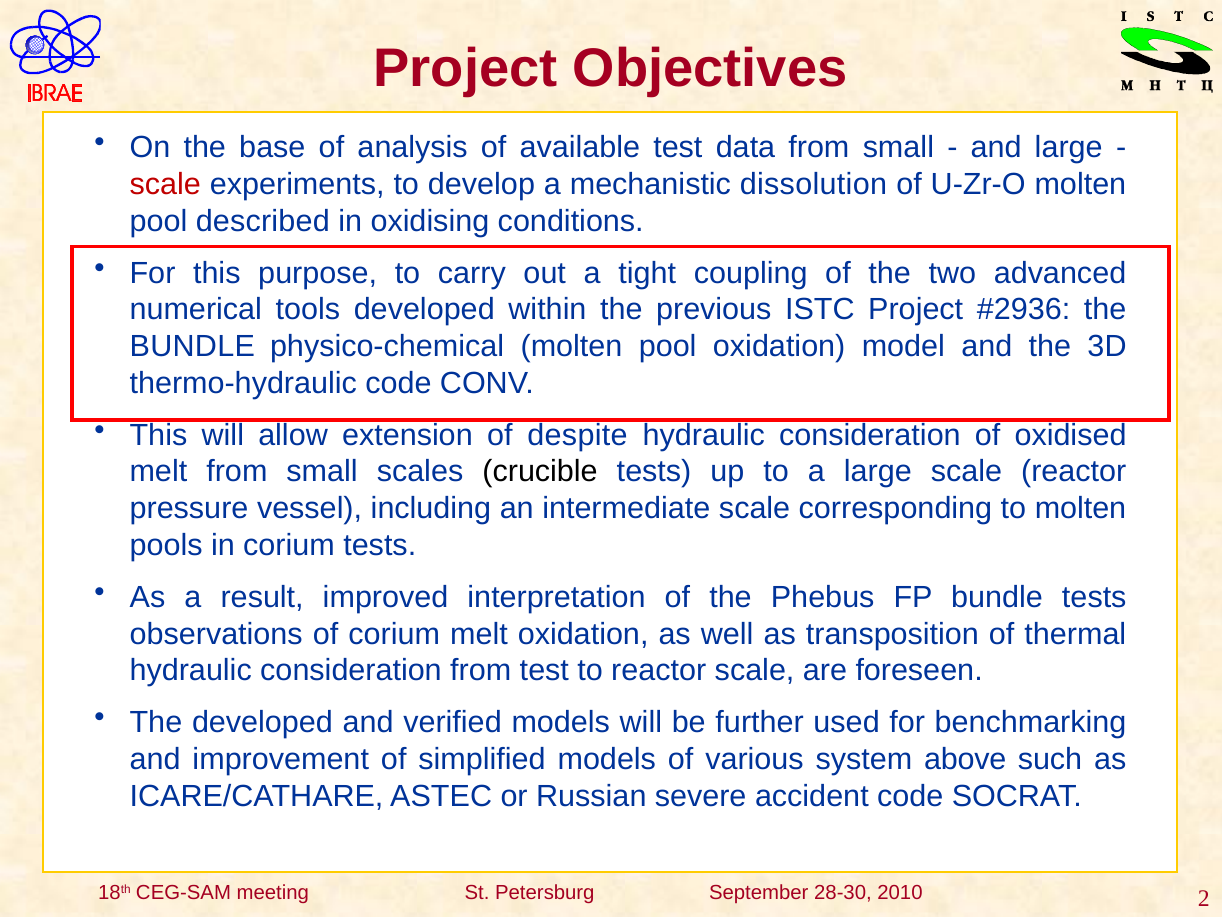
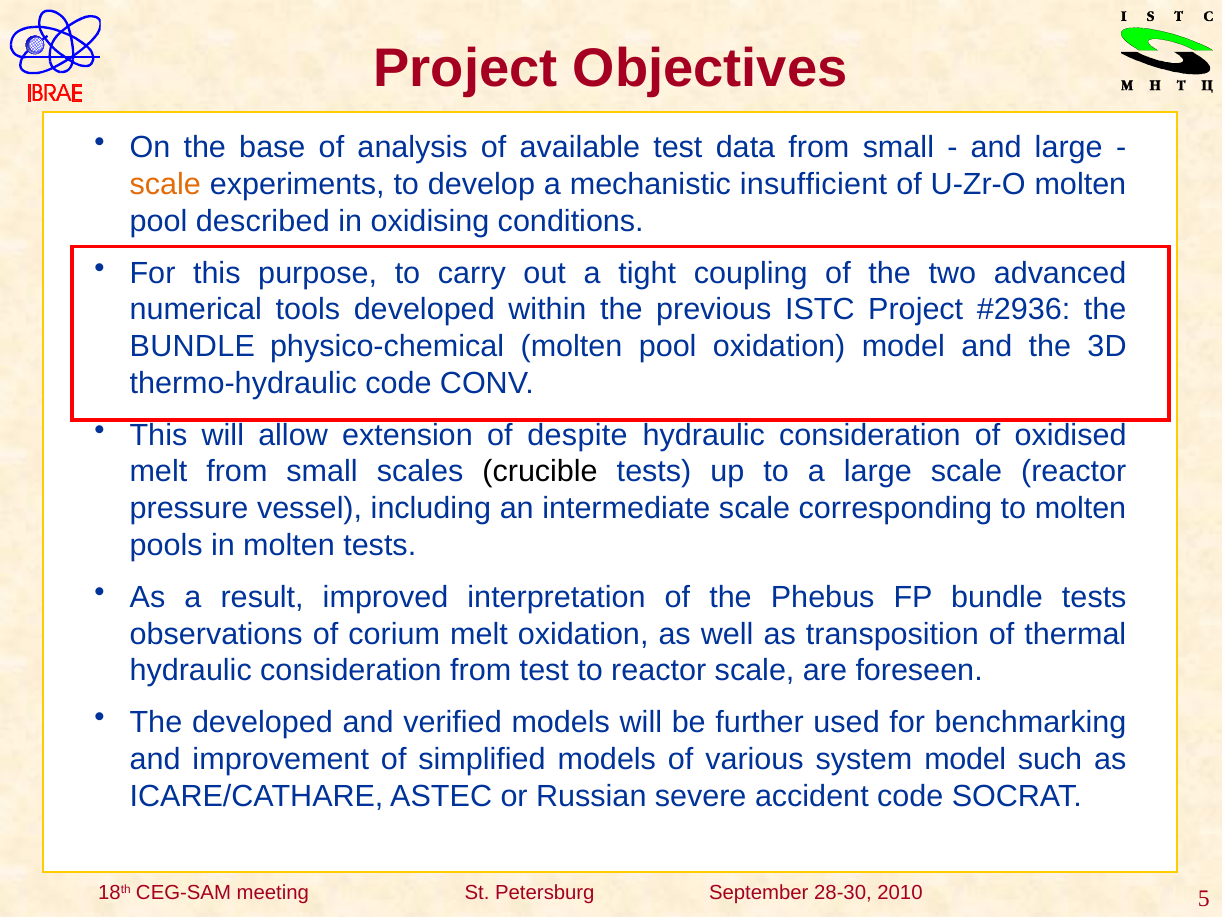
scale at (165, 184) colour: red -> orange
dissolution: dissolution -> insufficient
in corium: corium -> molten
system above: above -> model
2: 2 -> 5
